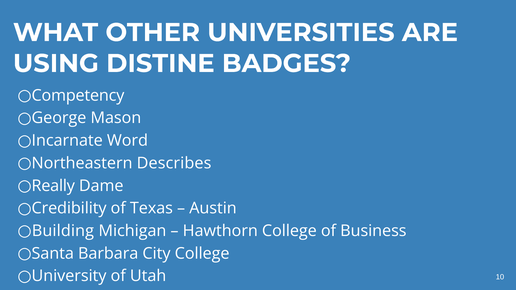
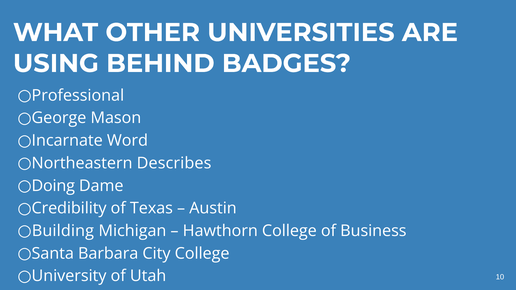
DISTINE: DISTINE -> BEHIND
Competency: Competency -> Professional
Really: Really -> Doing
